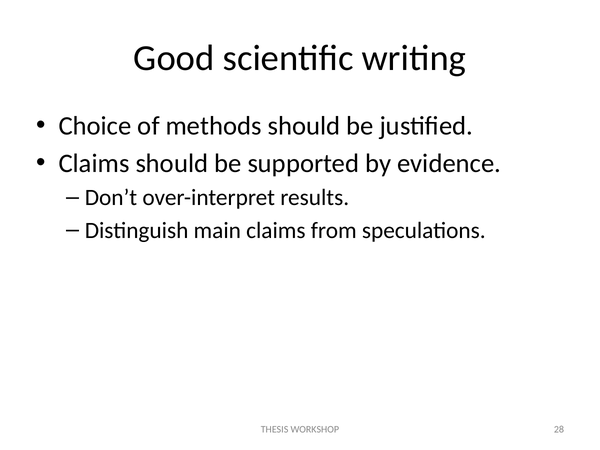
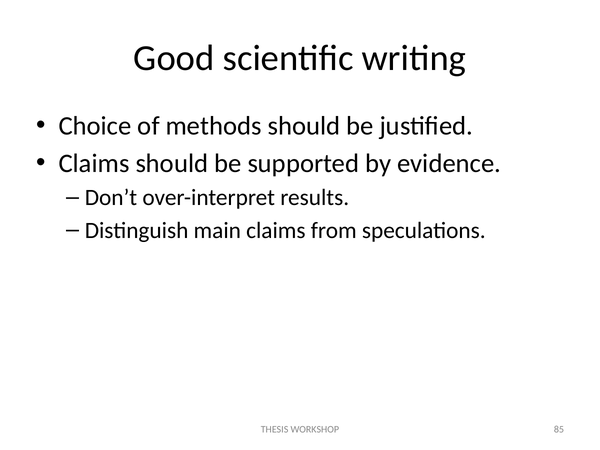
28: 28 -> 85
